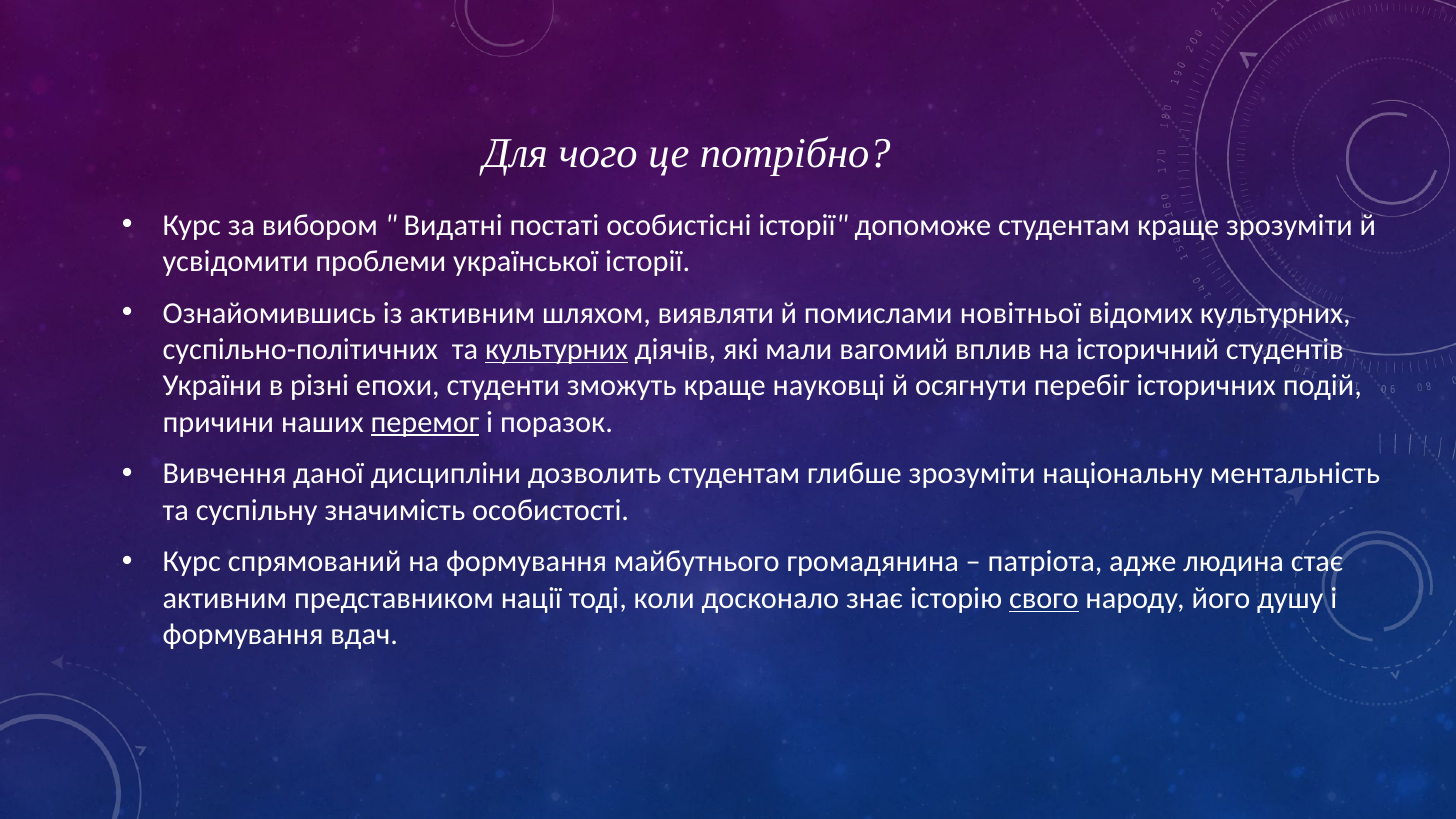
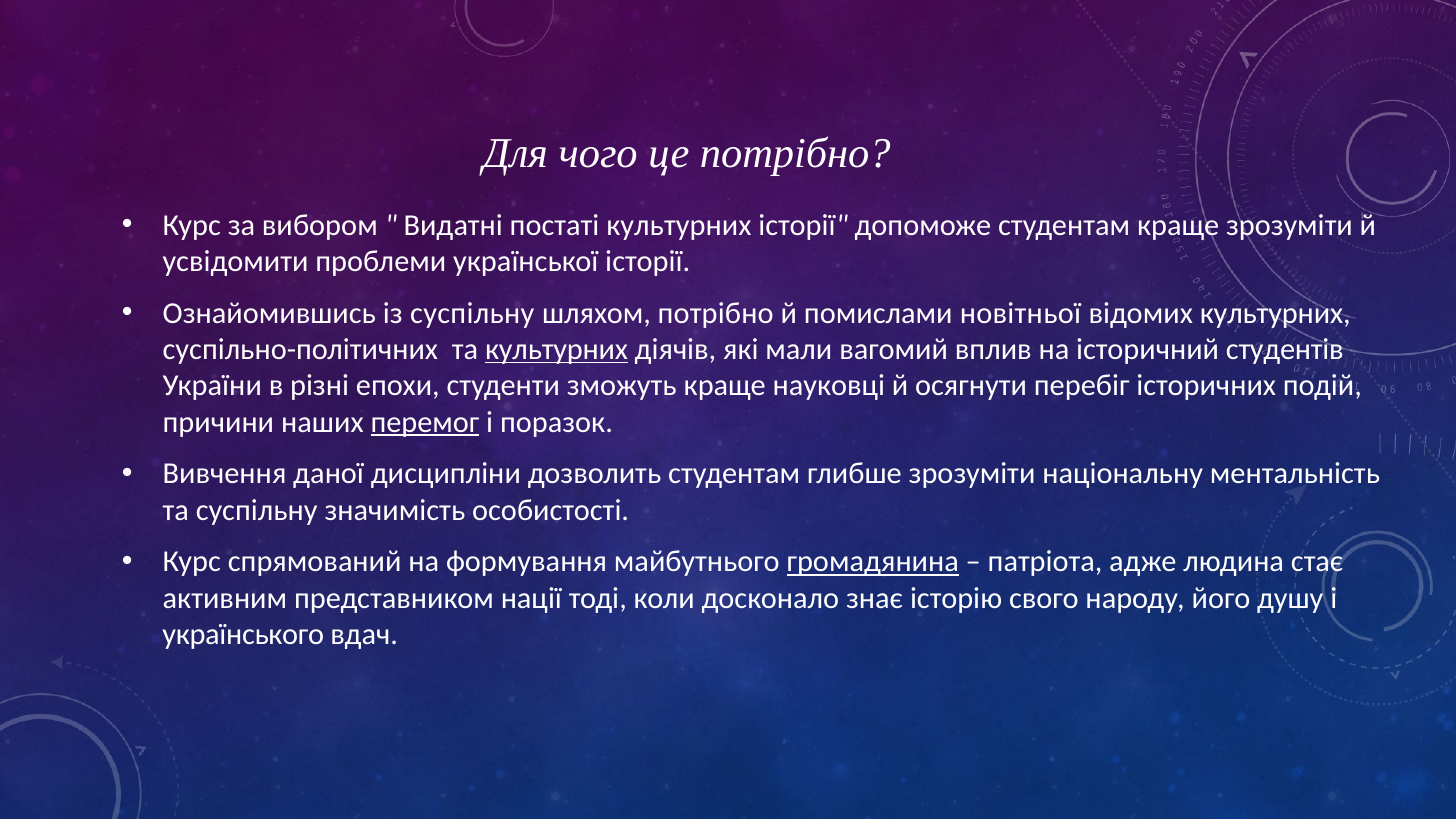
постаті особистісні: особистісні -> культурних
із активним: активним -> суспільну
шляхом виявляти: виявляти -> потрібно
громадянина underline: none -> present
свого underline: present -> none
формування at (243, 635): формування -> українського
